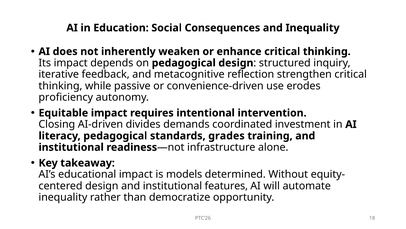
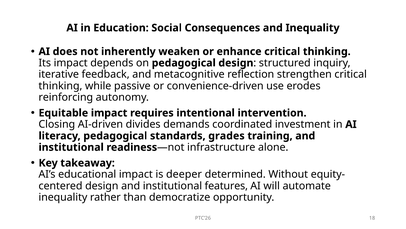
proficiency: proficiency -> reinforcing
models: models -> deeper
